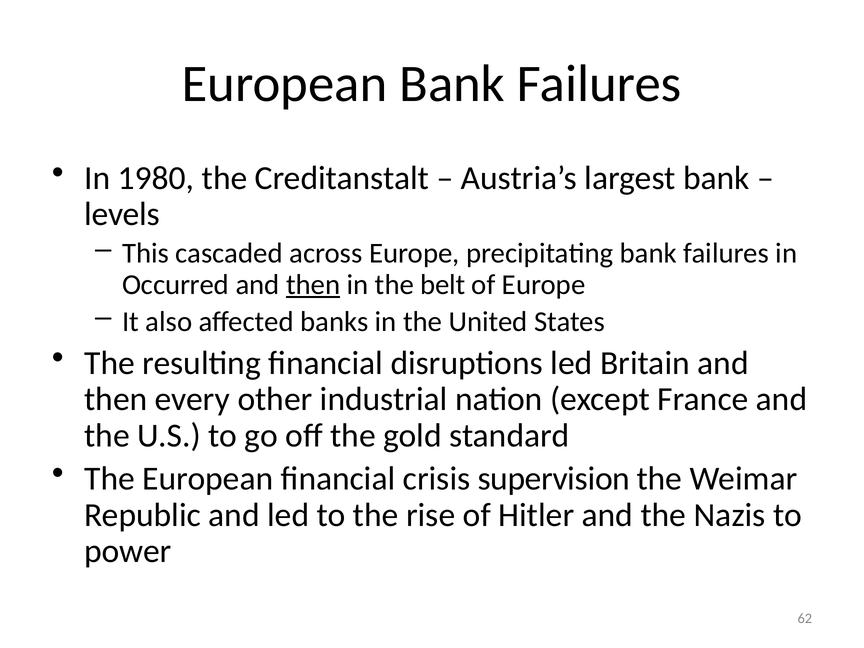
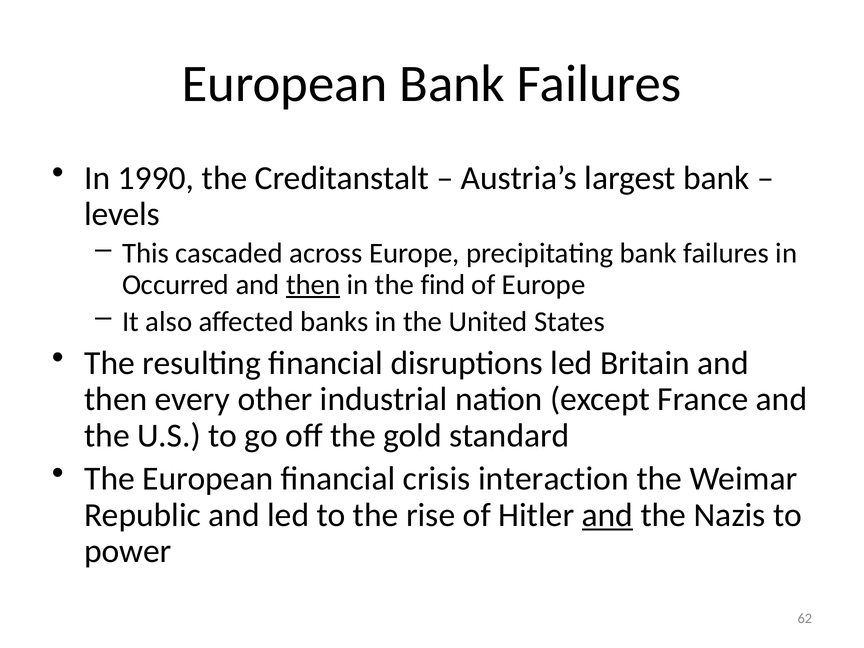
1980: 1980 -> 1990
belt: belt -> find
supervision: supervision -> interaction
and at (607, 515) underline: none -> present
